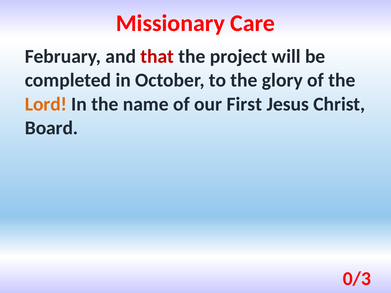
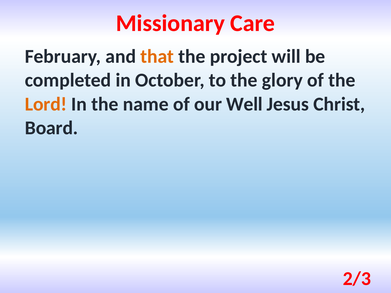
that colour: red -> orange
First: First -> Well
0/3: 0/3 -> 2/3
